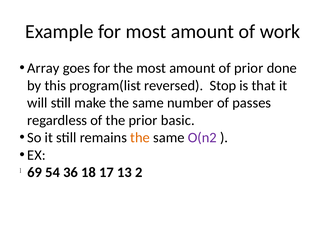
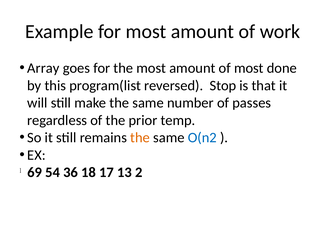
of prior: prior -> most
basic: basic -> temp
O(n2 colour: purple -> blue
